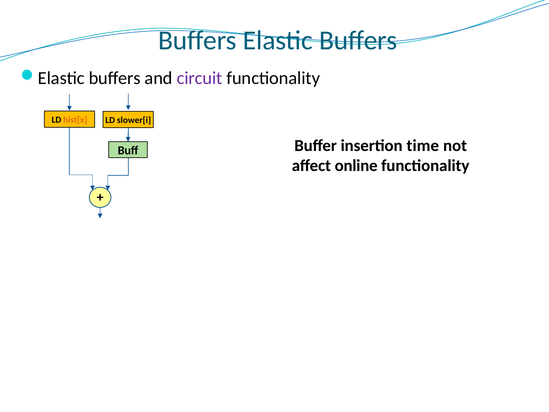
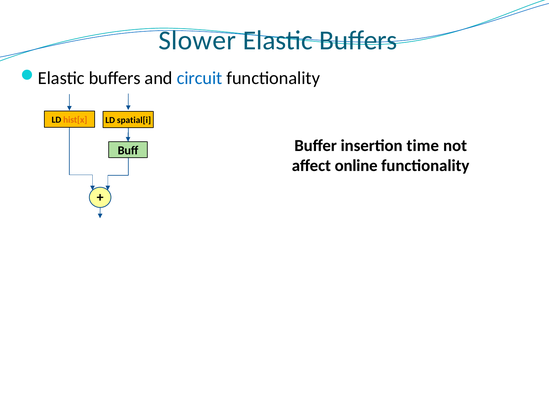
Buffers at (197, 40): Buffers -> Slower
circuit colour: purple -> blue
slower[i: slower[i -> spatial[i
